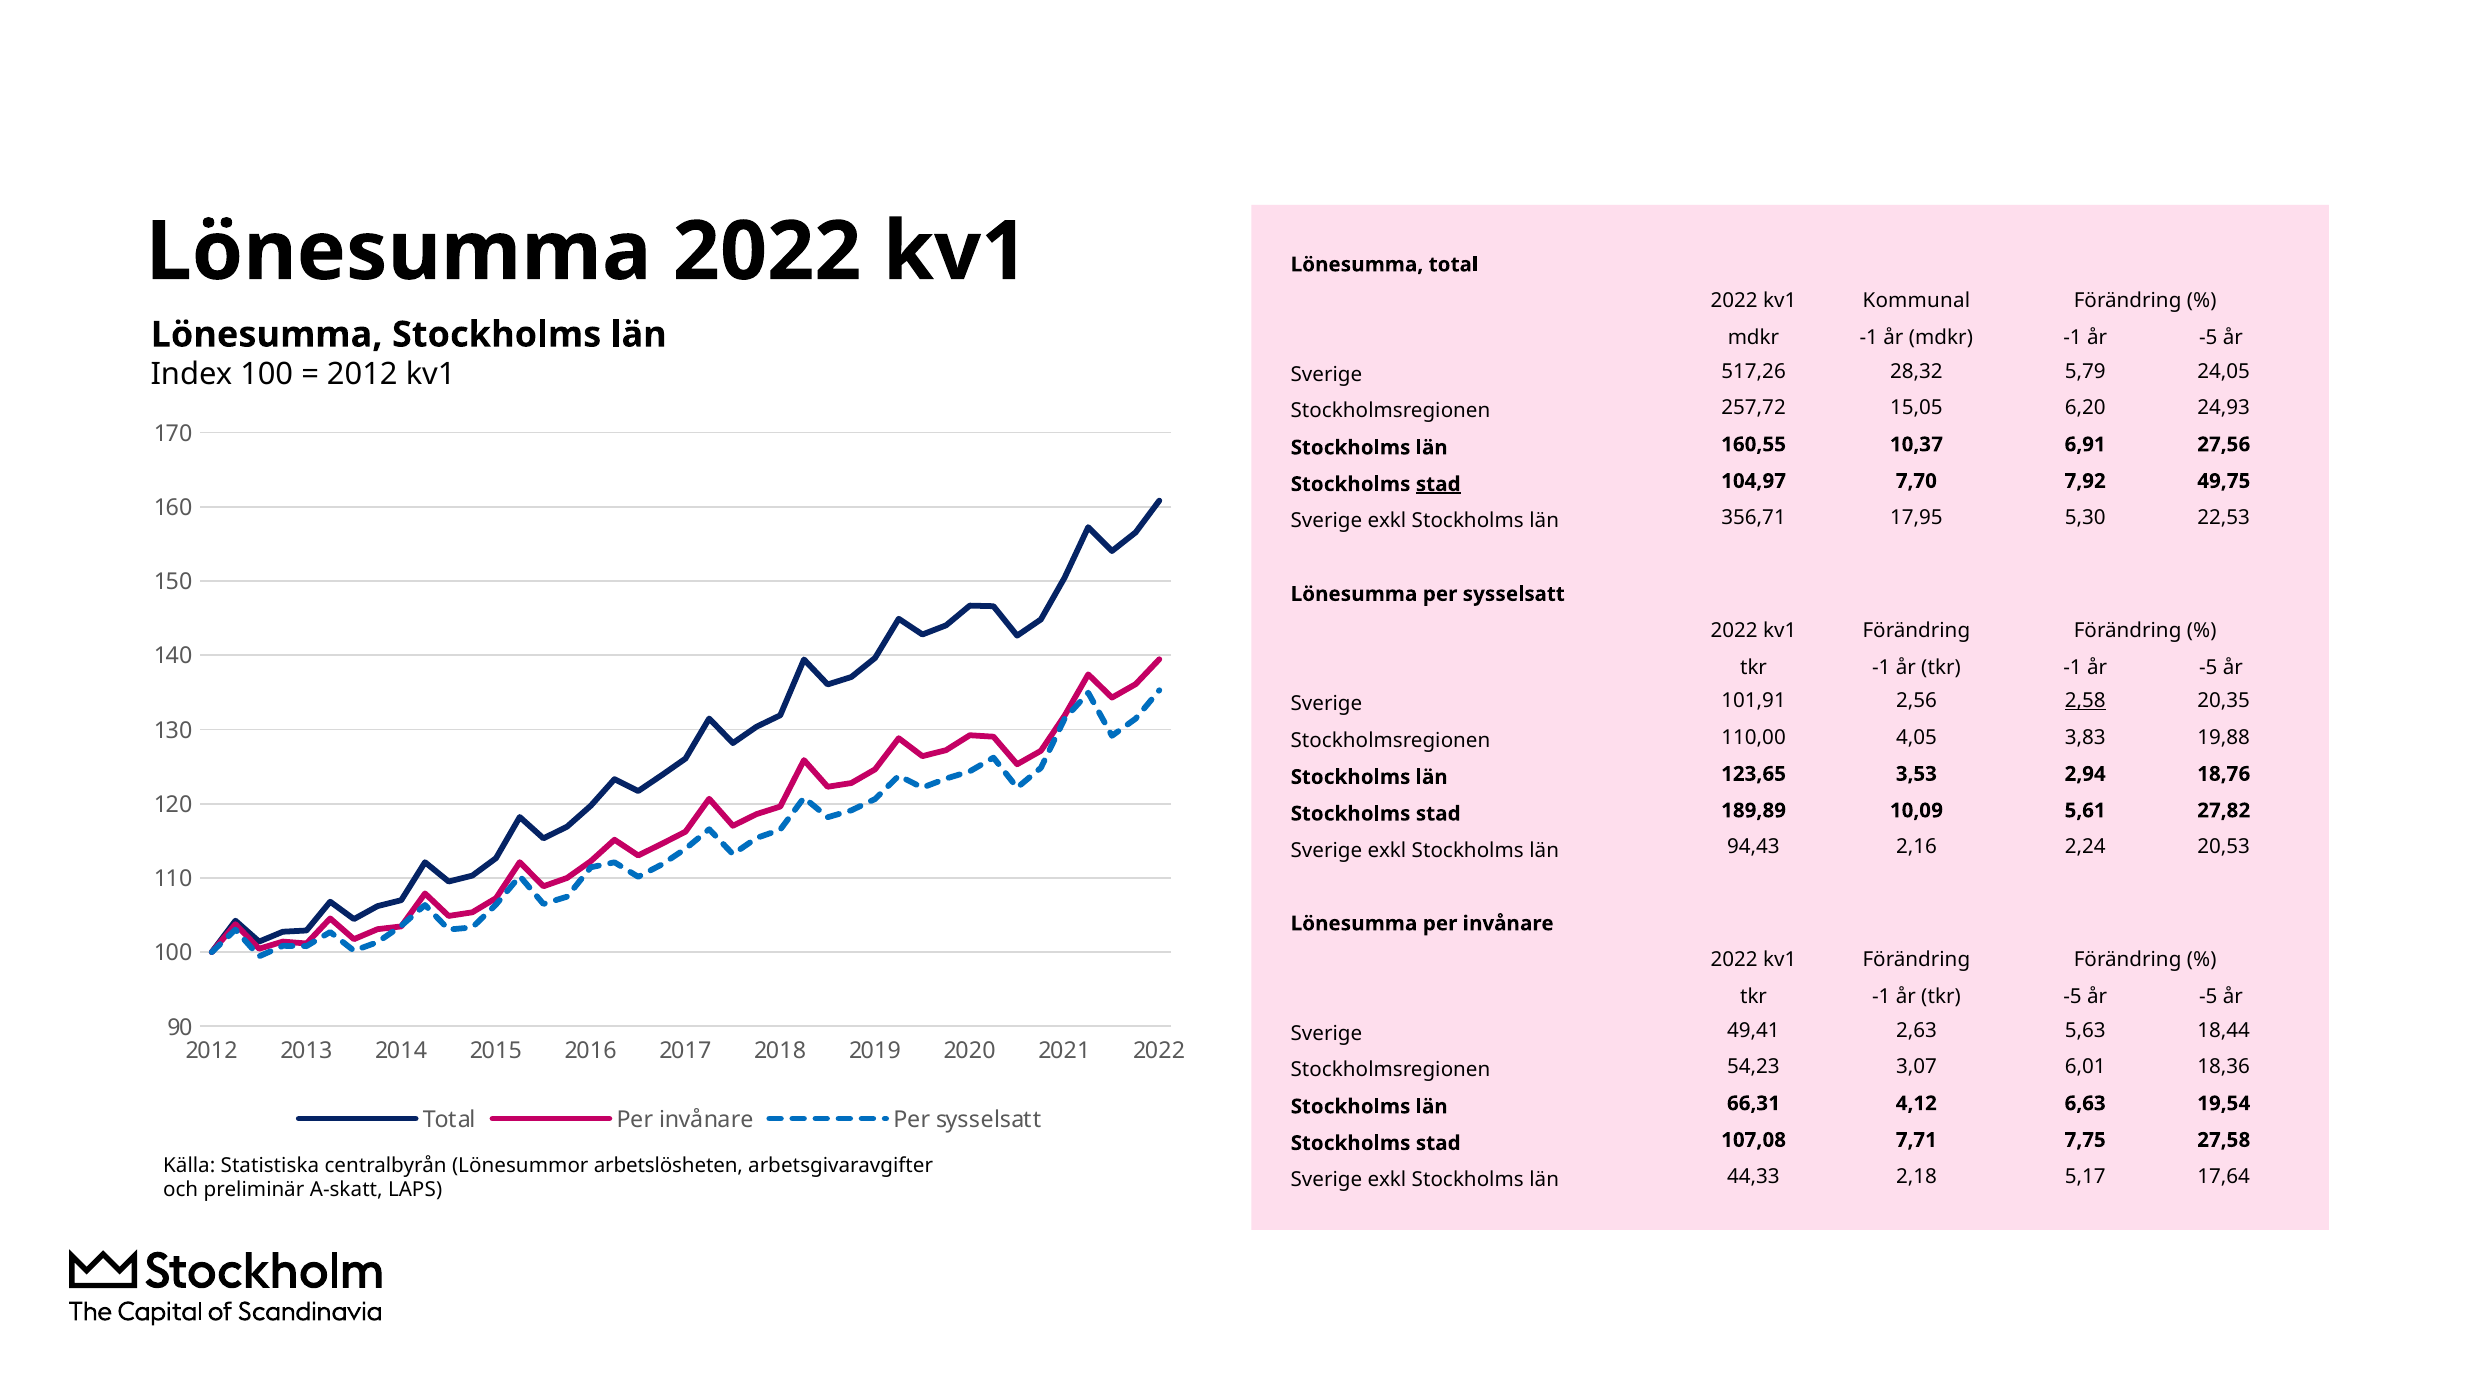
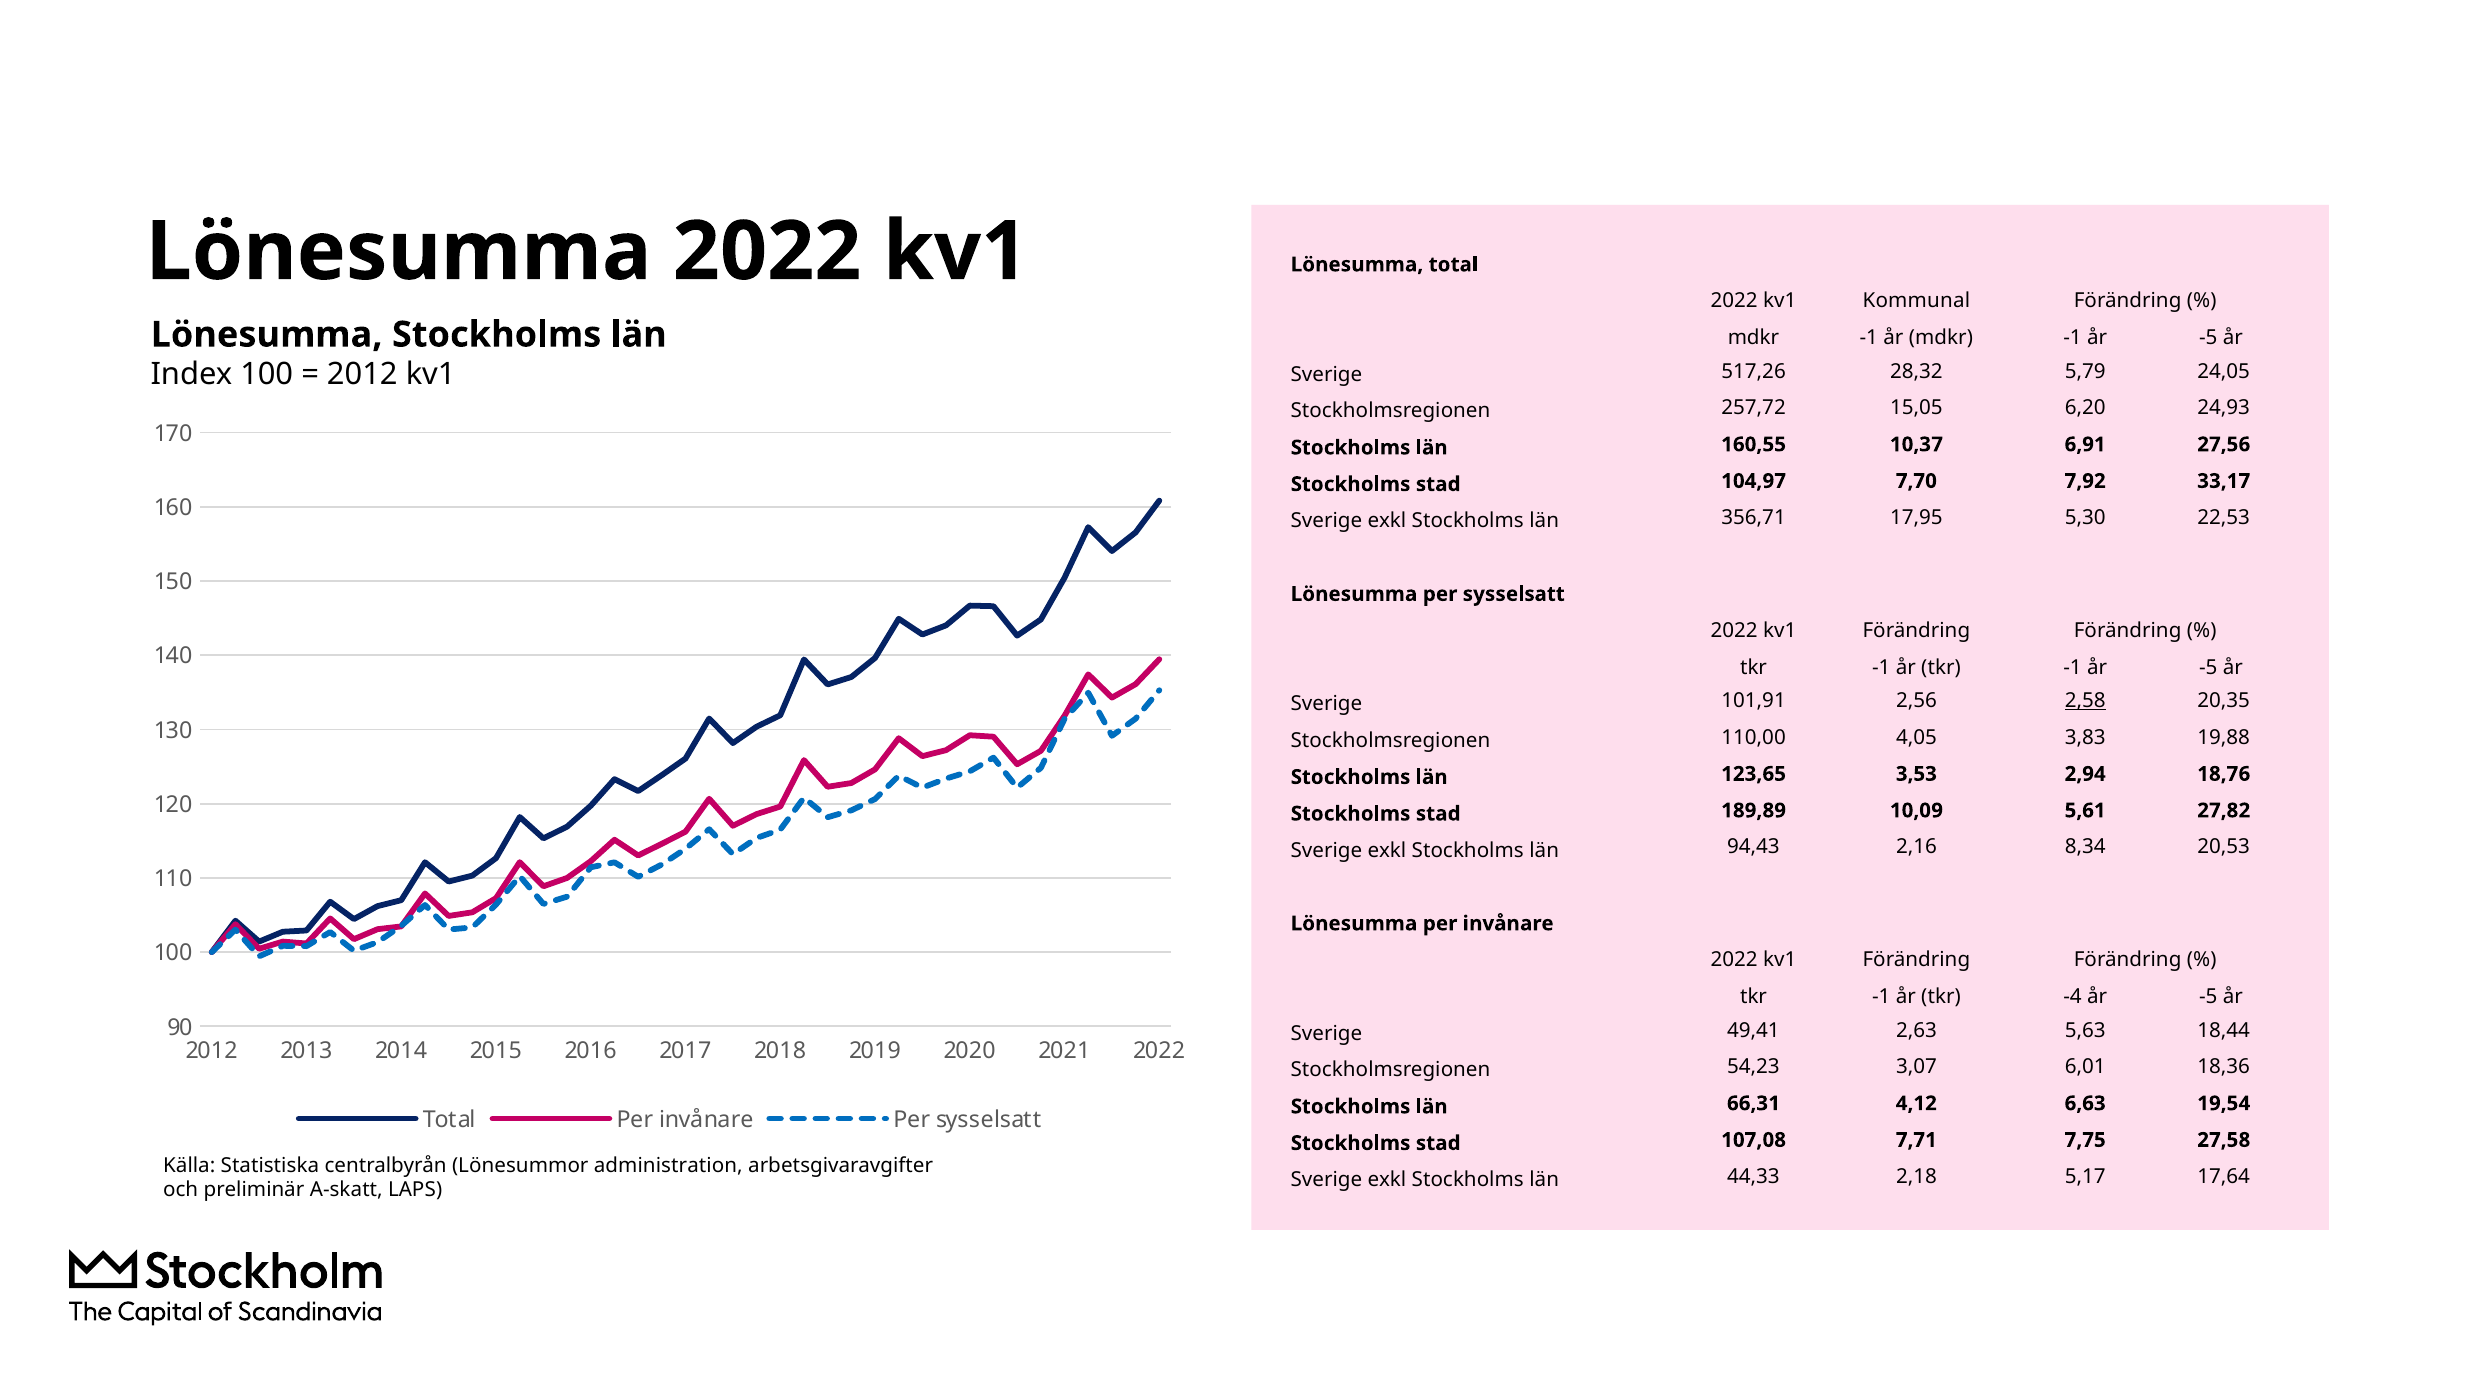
stad at (1438, 484) underline: present -> none
49,75: 49,75 -> 33,17
2,24: 2,24 -> 8,34
tkr -5: -5 -> -4
arbetslösheten: arbetslösheten -> administration
